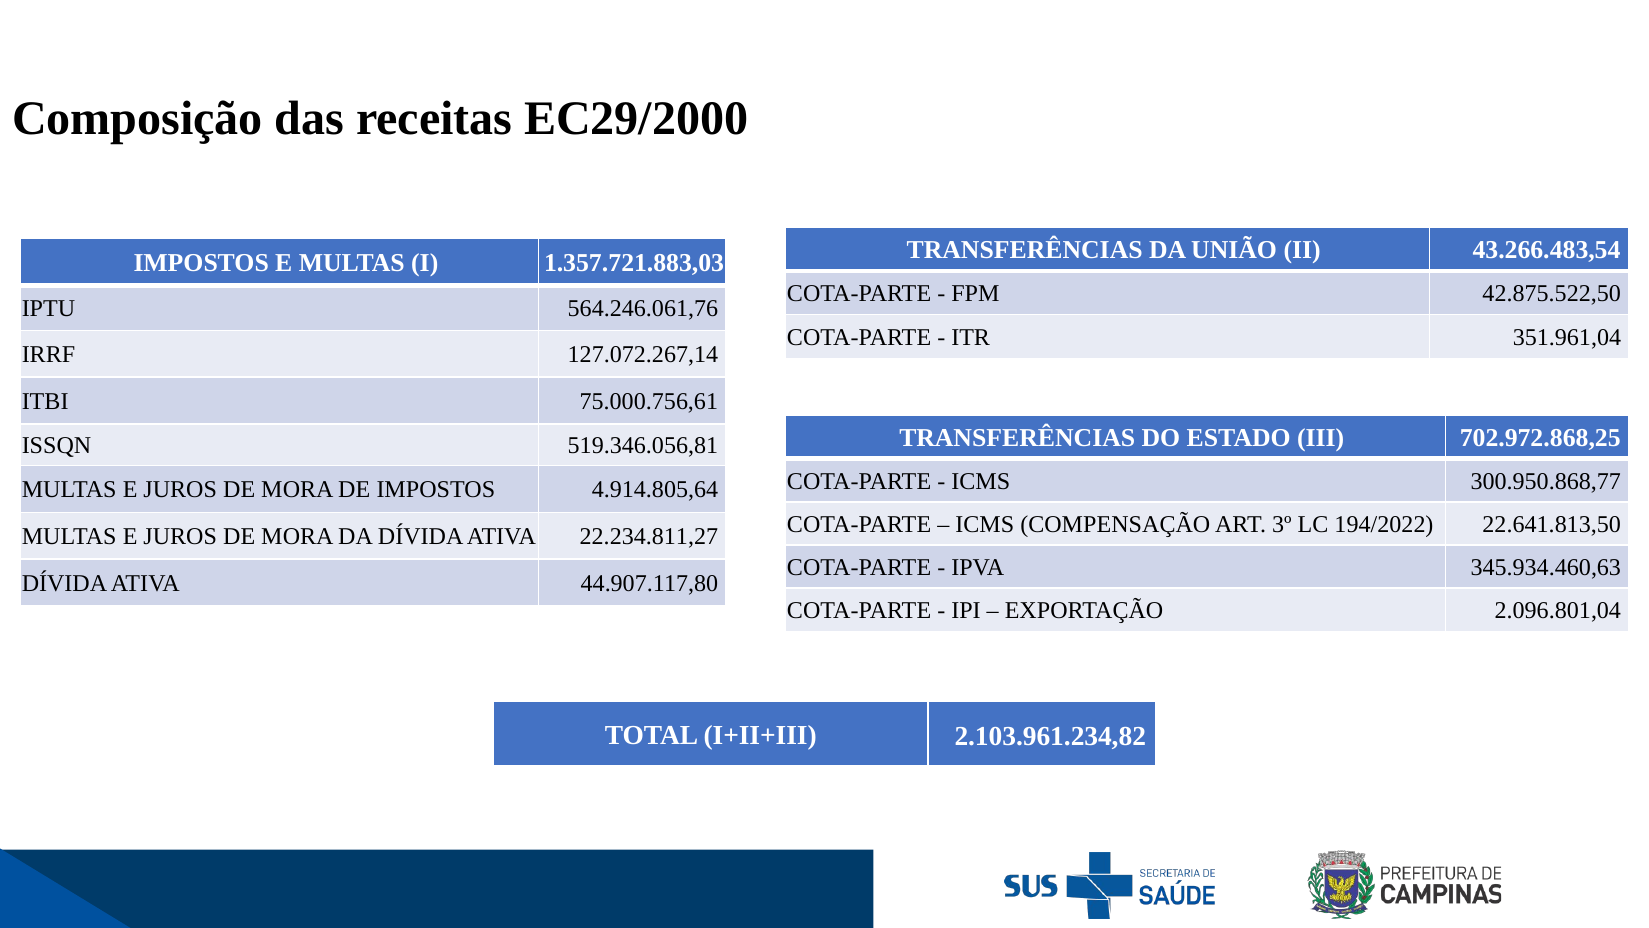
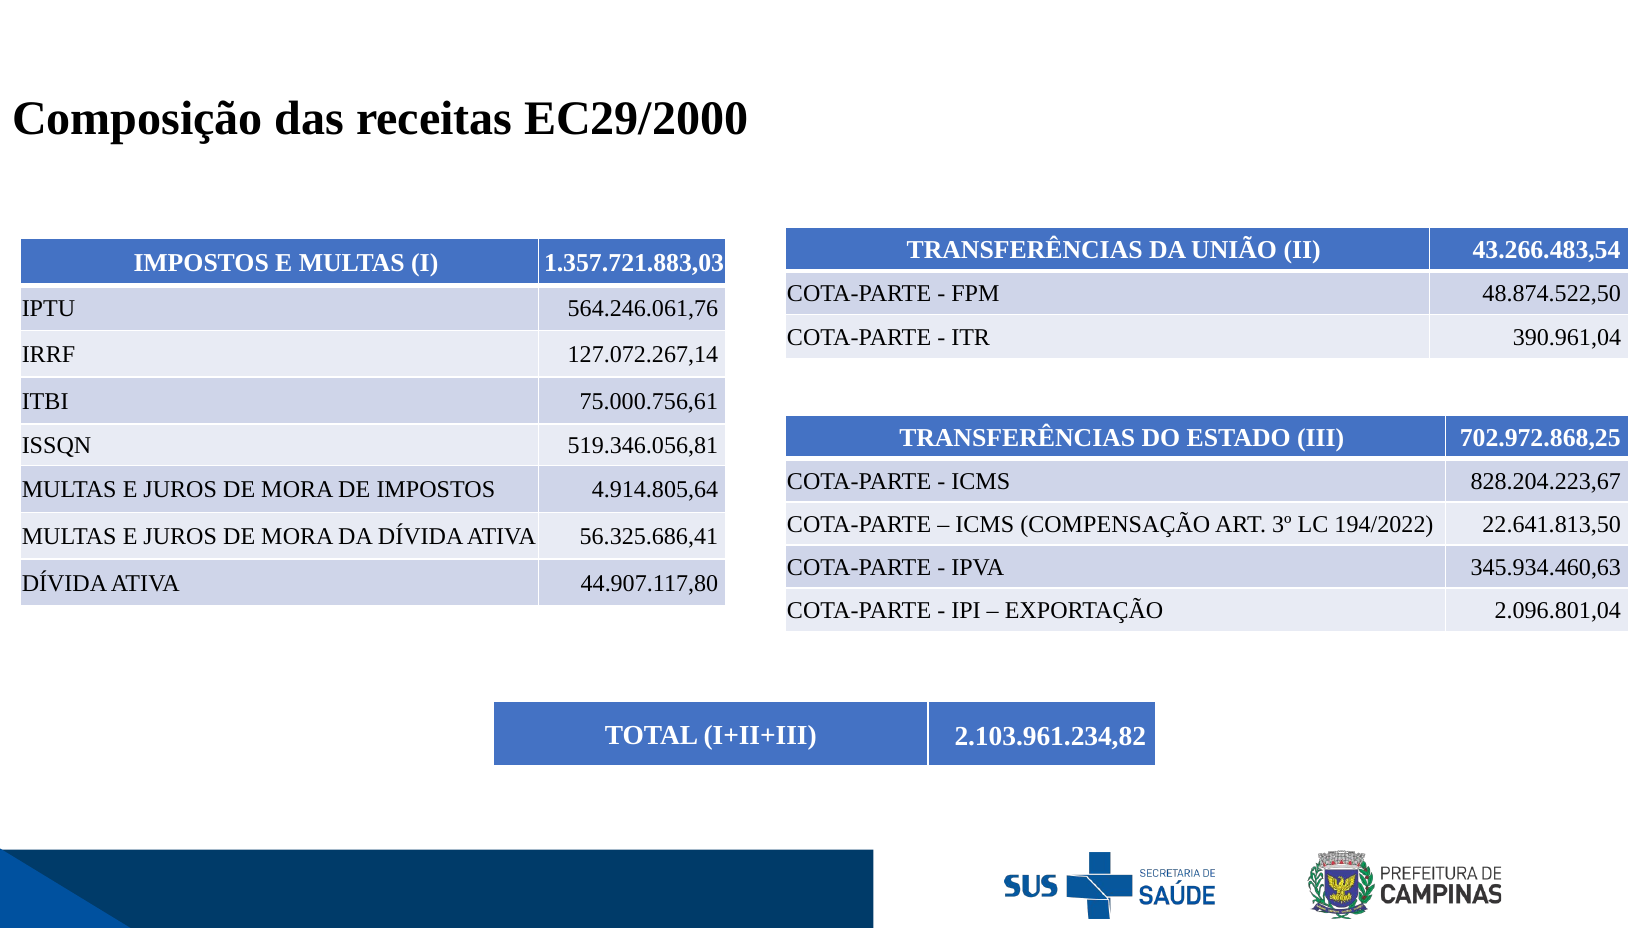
42.875.522,50: 42.875.522,50 -> 48.874.522,50
351.961,04: 351.961,04 -> 390.961,04
300.950.868,77: 300.950.868,77 -> 828.204.223,67
22.234.811,27: 22.234.811,27 -> 56.325.686,41
